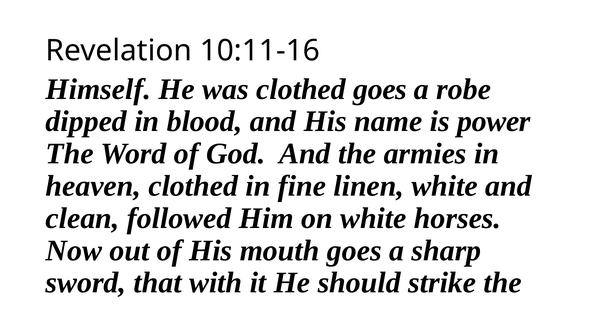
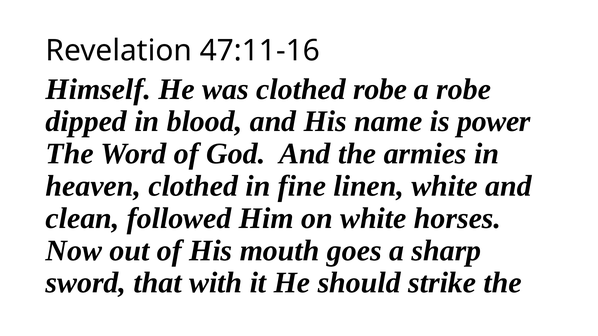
10:11-16: 10:11-16 -> 47:11-16
clothed goes: goes -> robe
